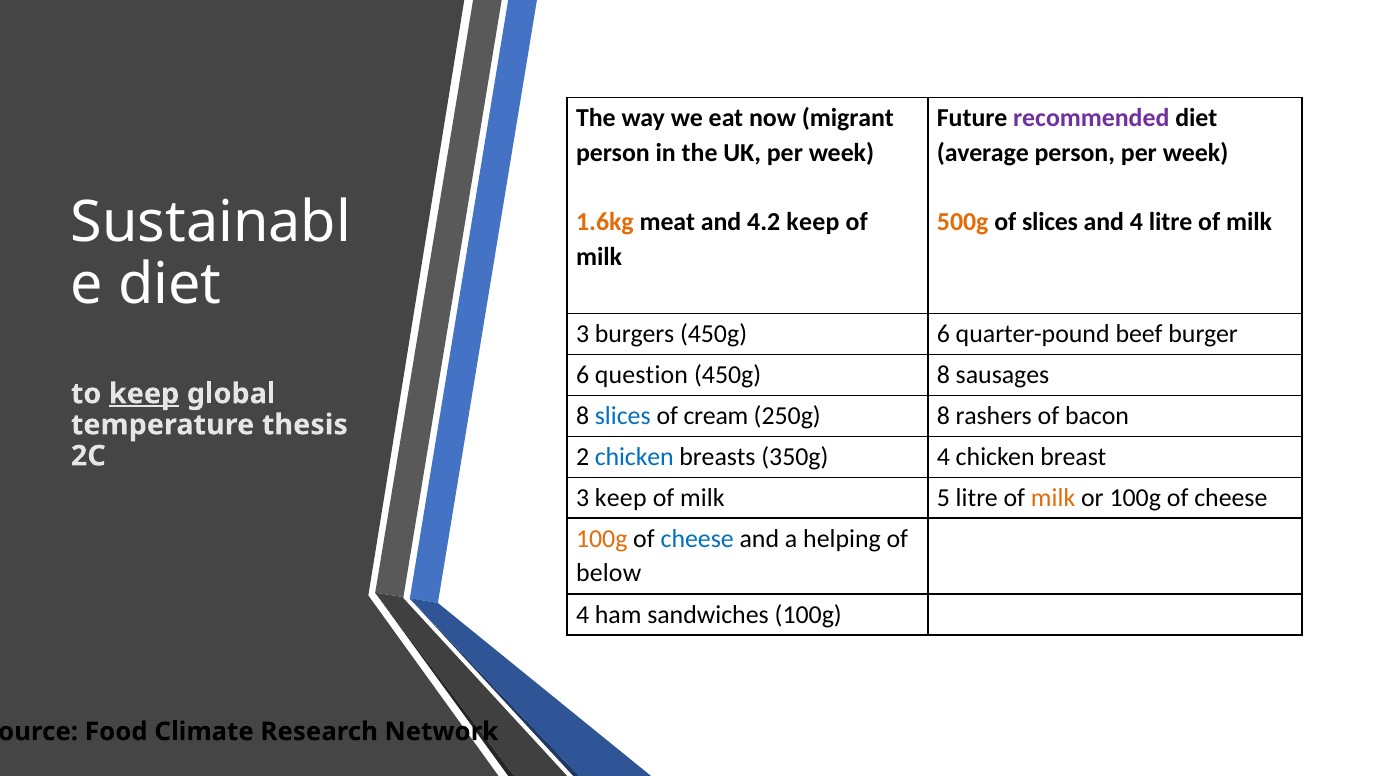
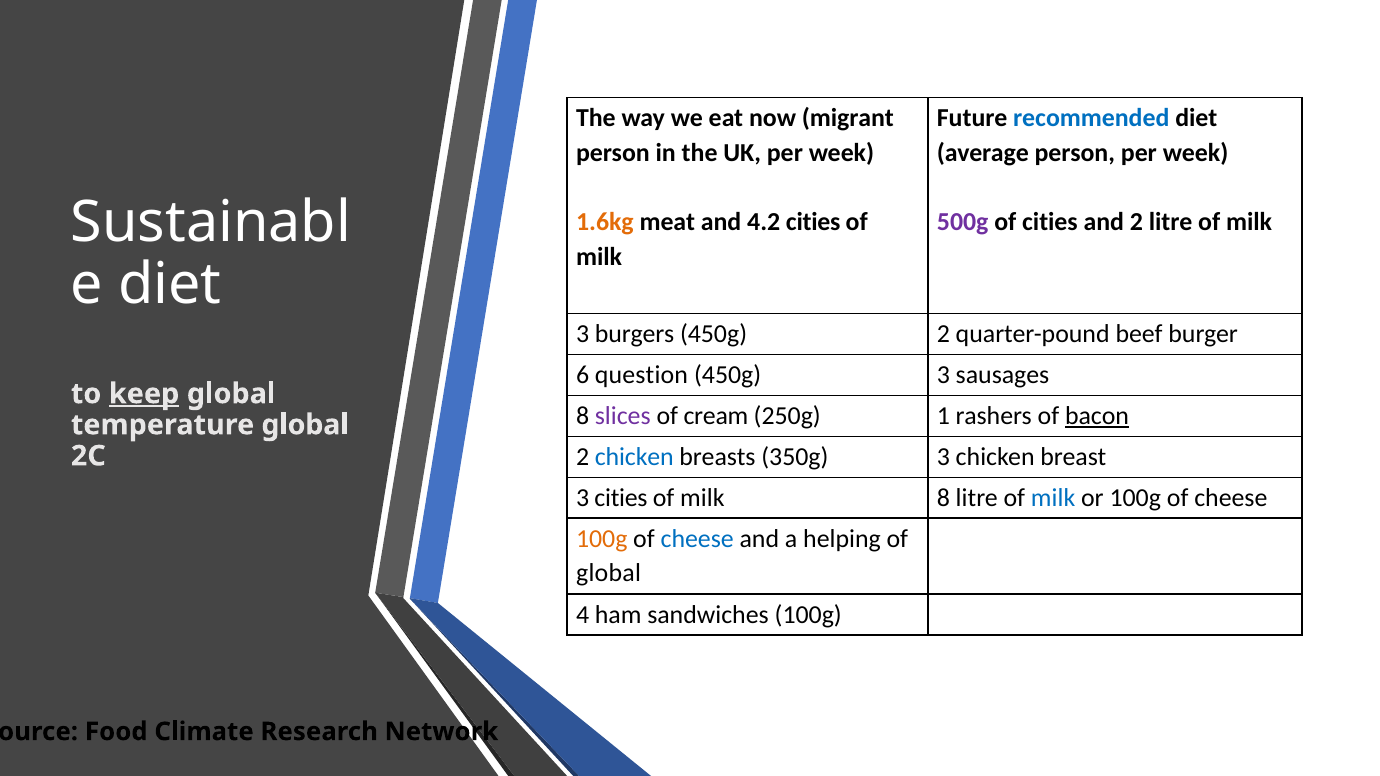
recommended colour: purple -> blue
4.2 keep: keep -> cities
500g colour: orange -> purple
of slices: slices -> cities
and 4: 4 -> 2
450g 6: 6 -> 2
450g 8: 8 -> 3
slices at (623, 416) colour: blue -> purple
250g 8: 8 -> 1
bacon underline: none -> present
temperature thesis: thesis -> global
350g 4: 4 -> 3
3 keep: keep -> cities
milk 5: 5 -> 8
milk at (1053, 498) colour: orange -> blue
below at (609, 573): below -> global
